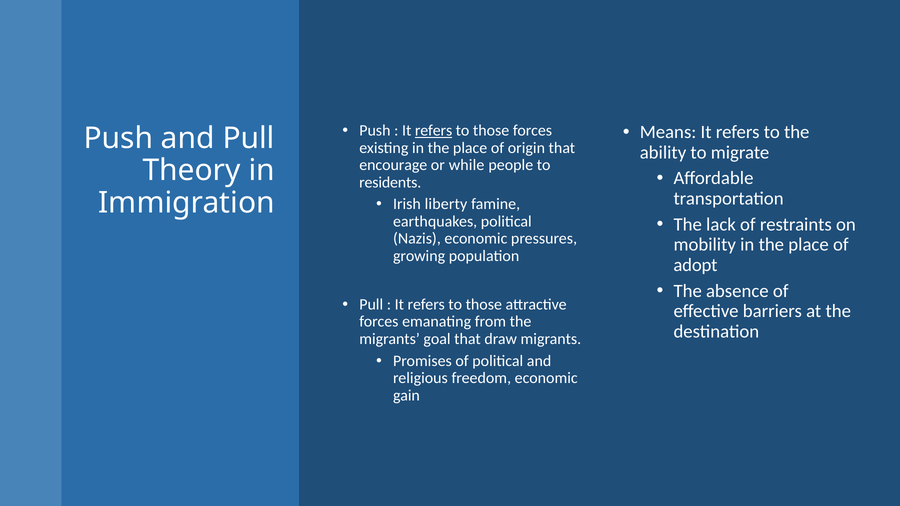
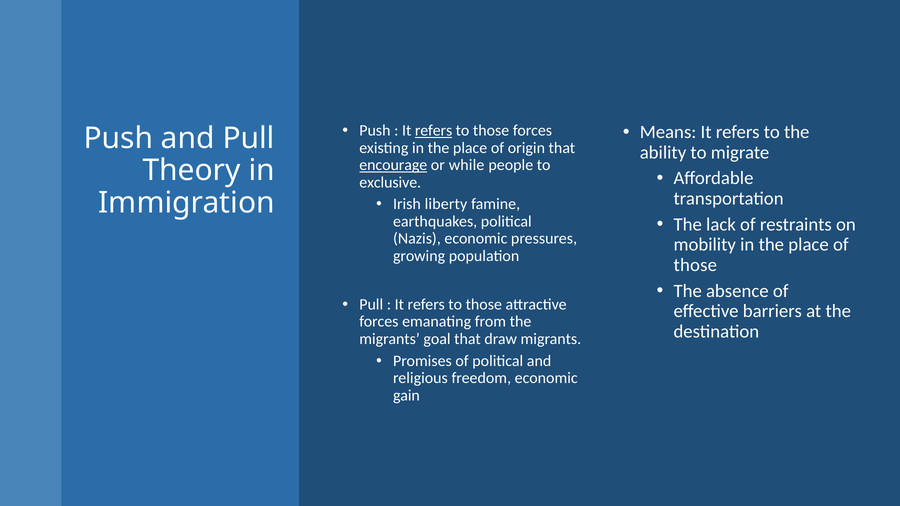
encourage underline: none -> present
residents: residents -> exclusive
adopt at (695, 265): adopt -> those
